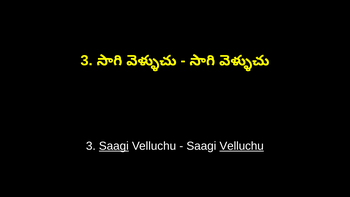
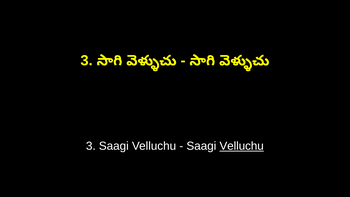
Saagi at (114, 146) underline: present -> none
